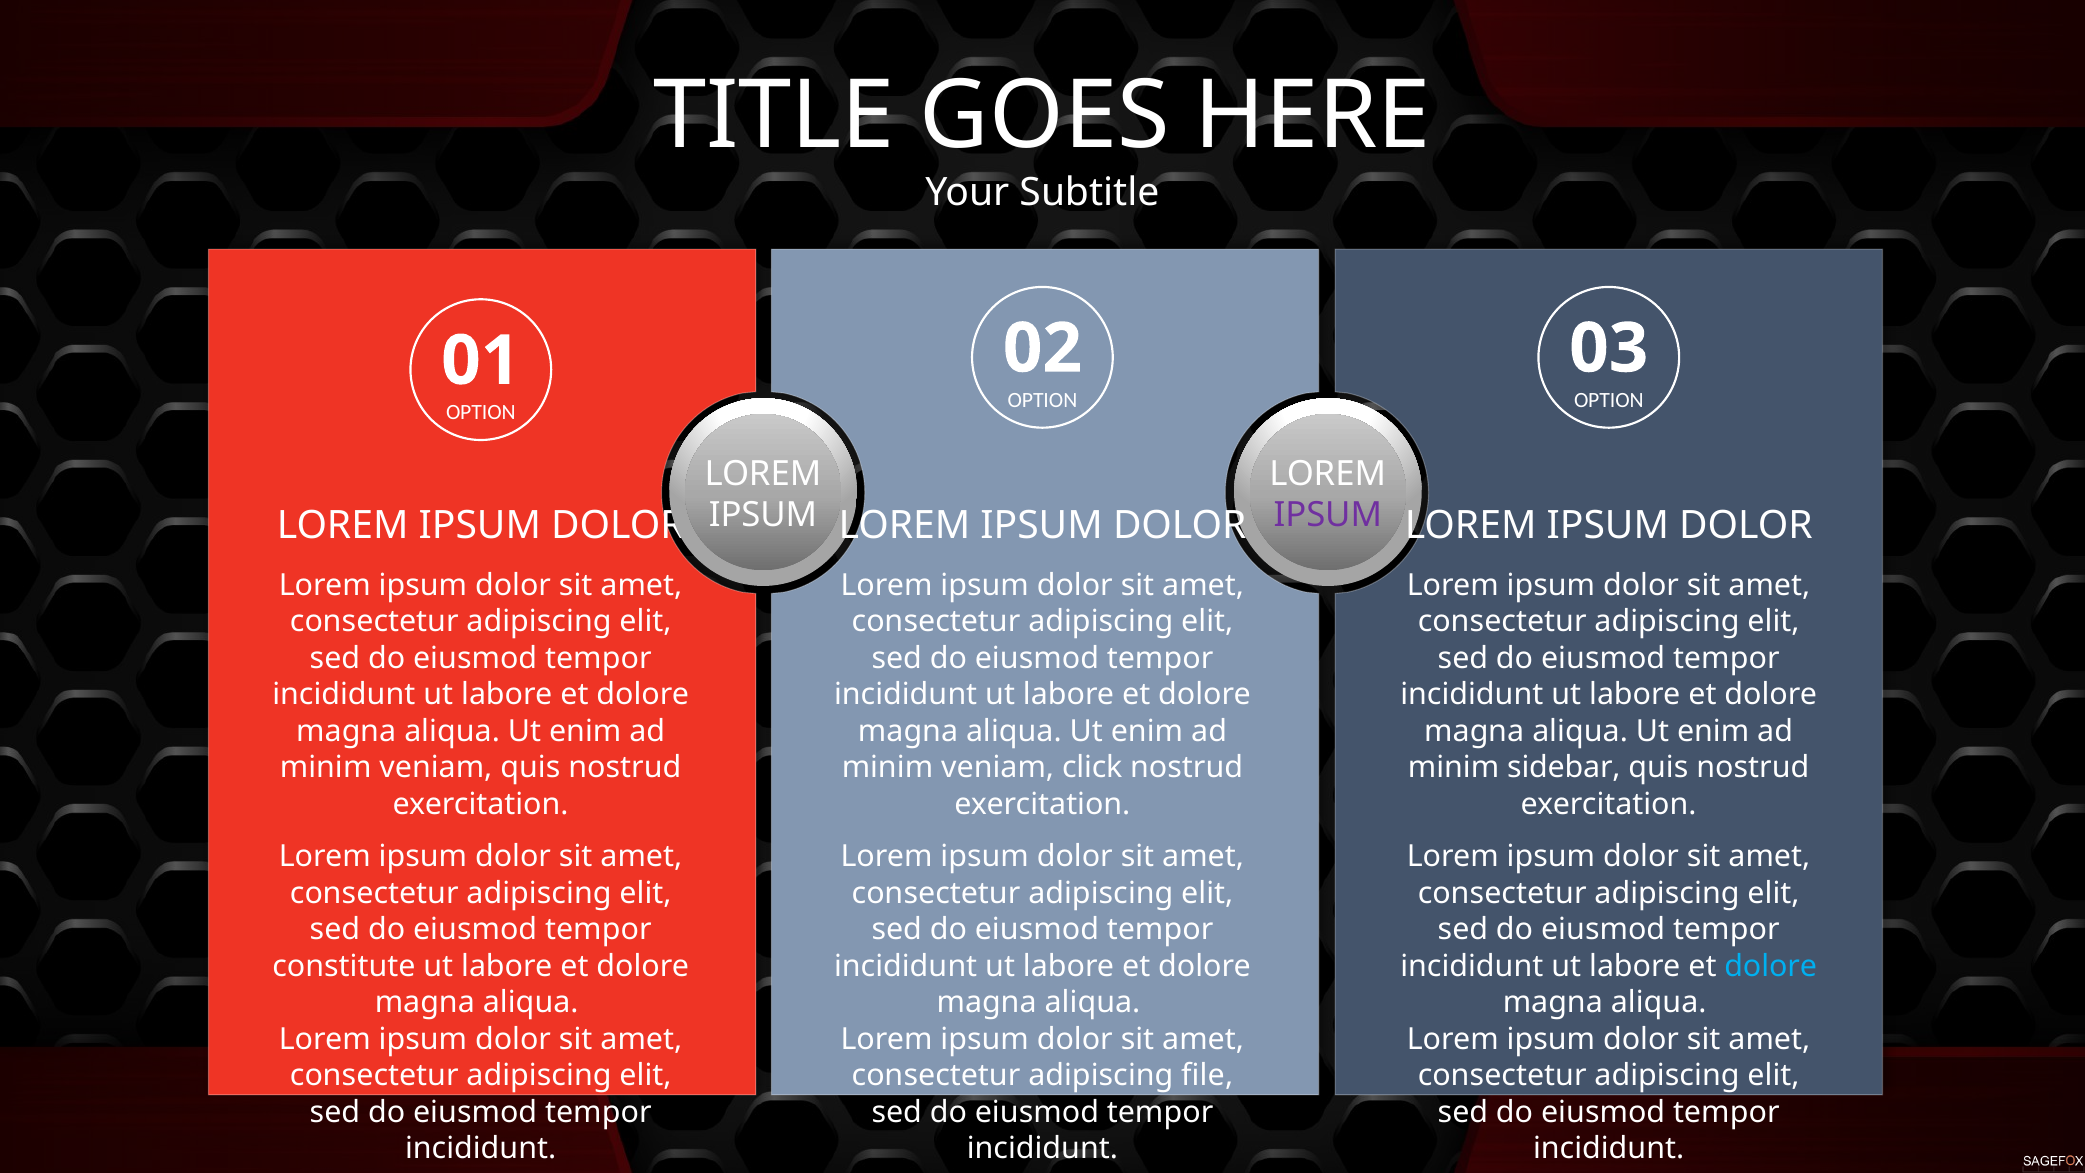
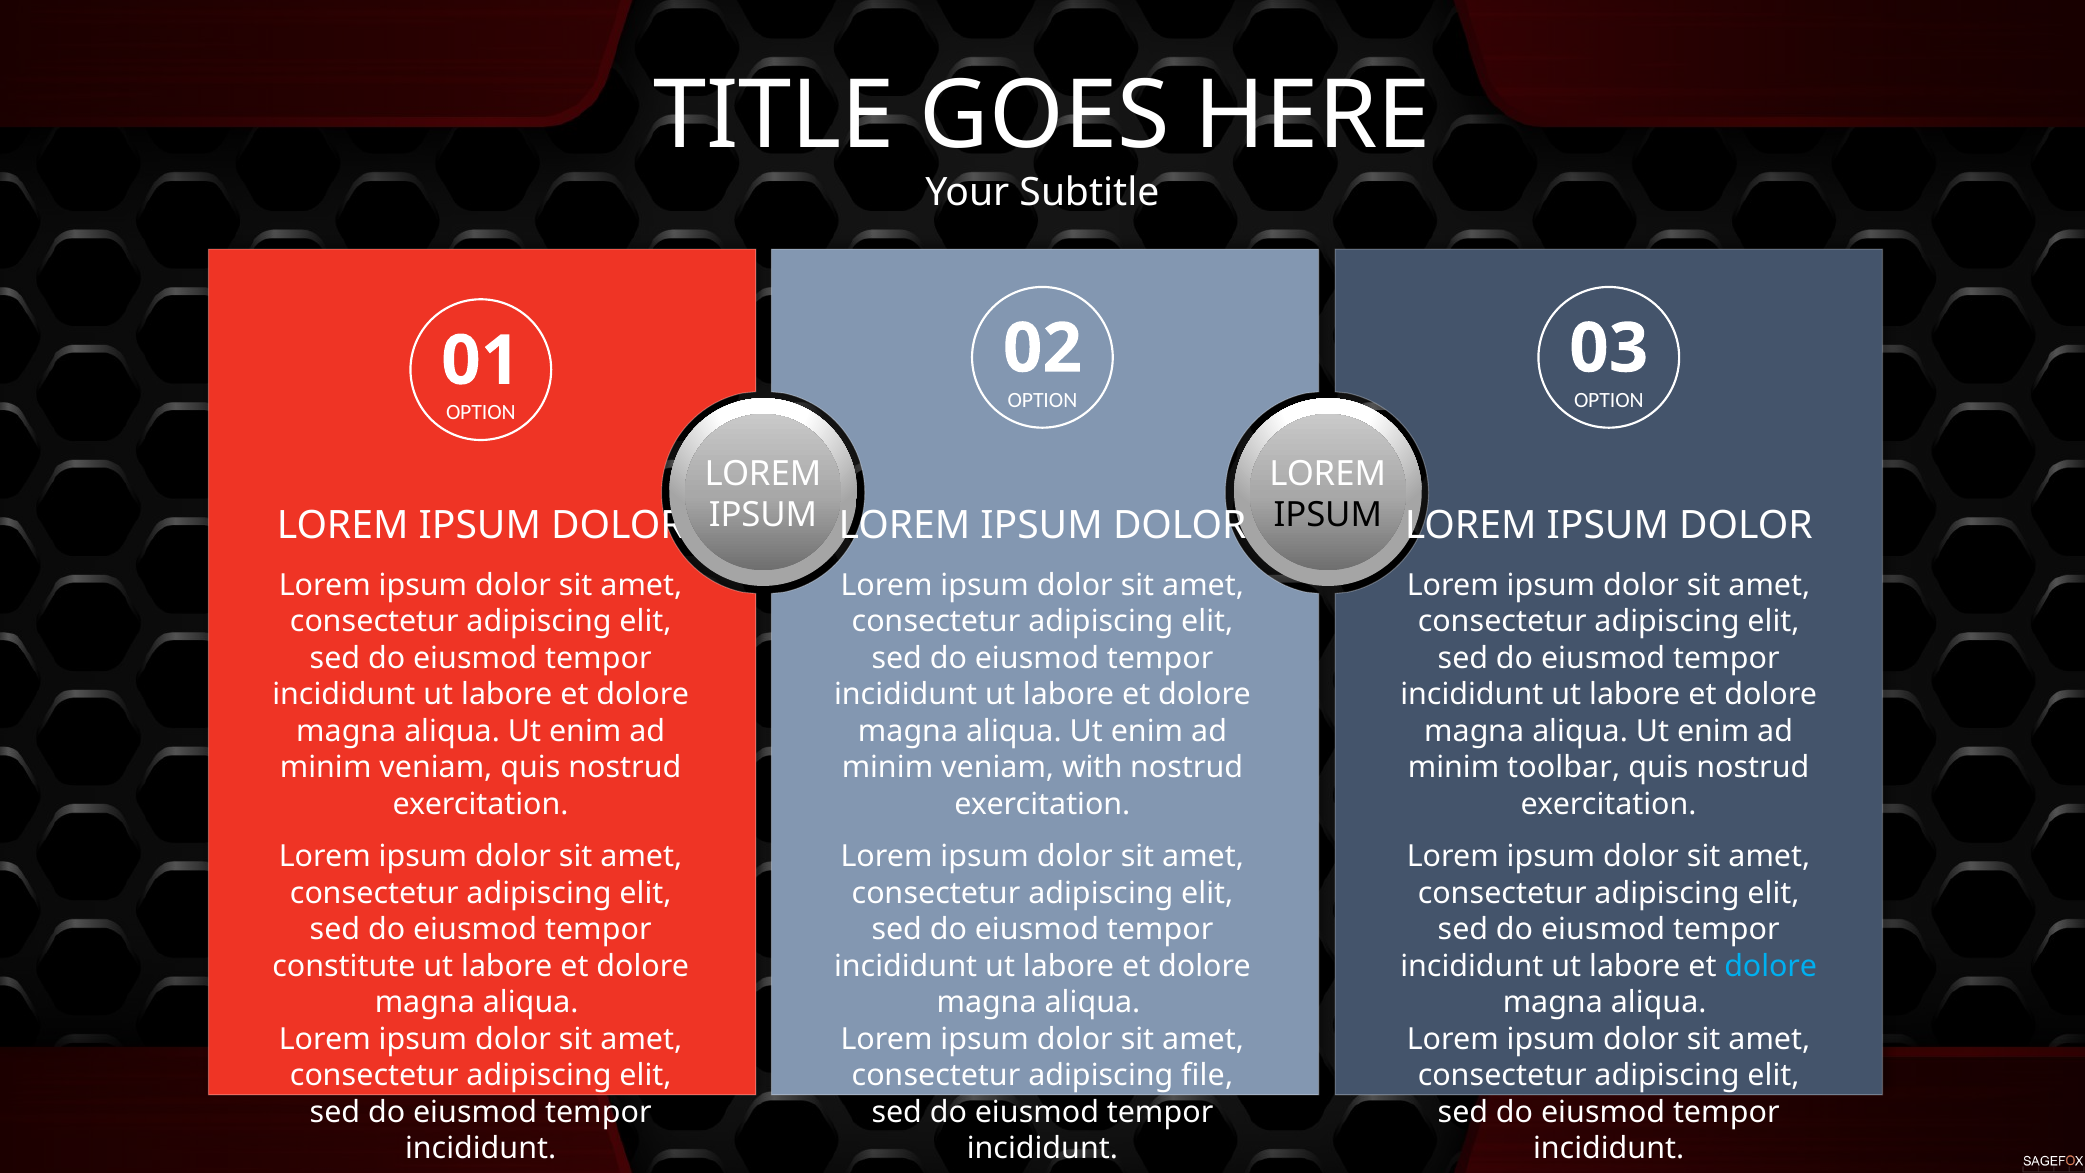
IPSUM at (1328, 515) colour: purple -> black
click: click -> with
sidebar: sidebar -> toolbar
